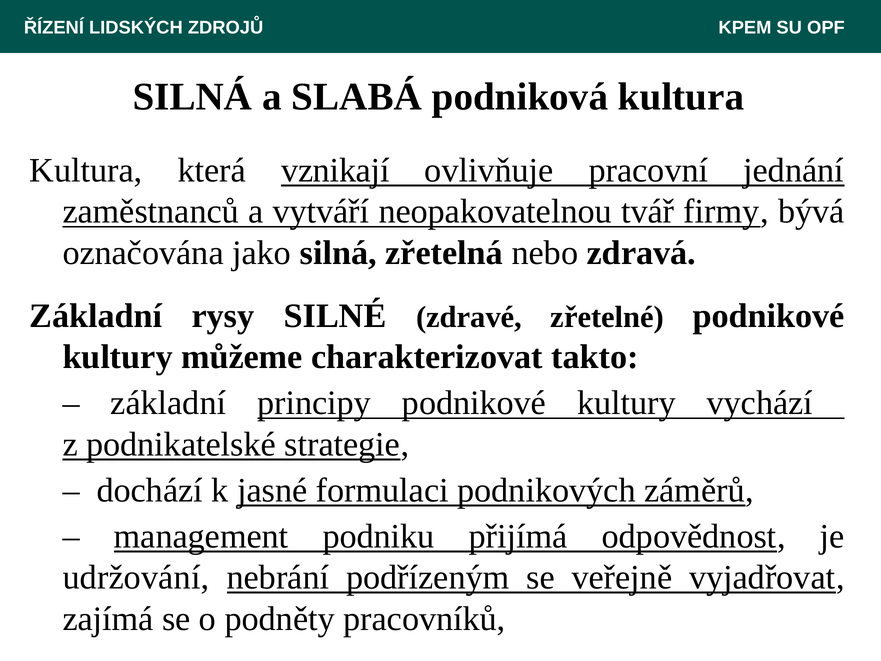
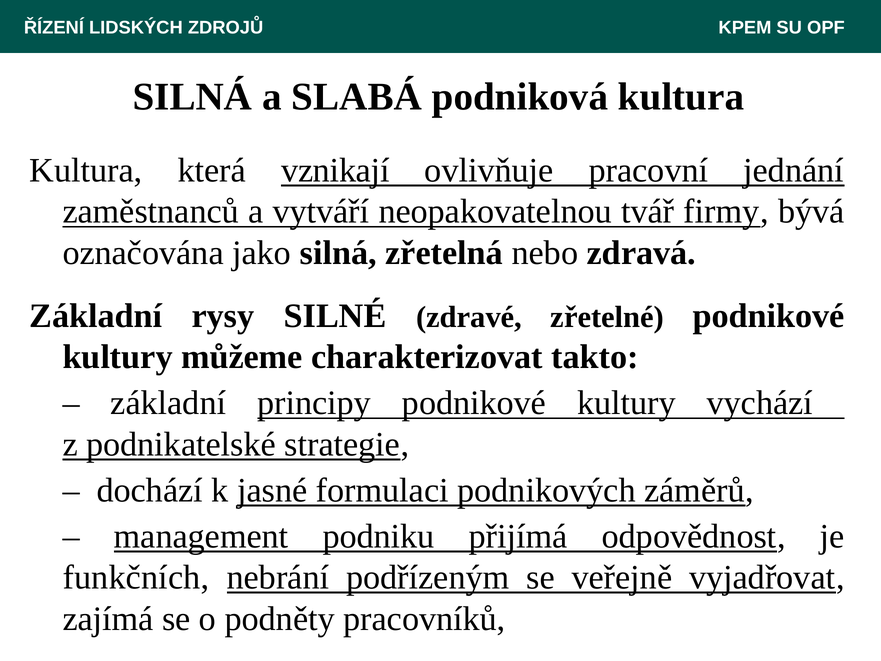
udržování: udržování -> funkčních
